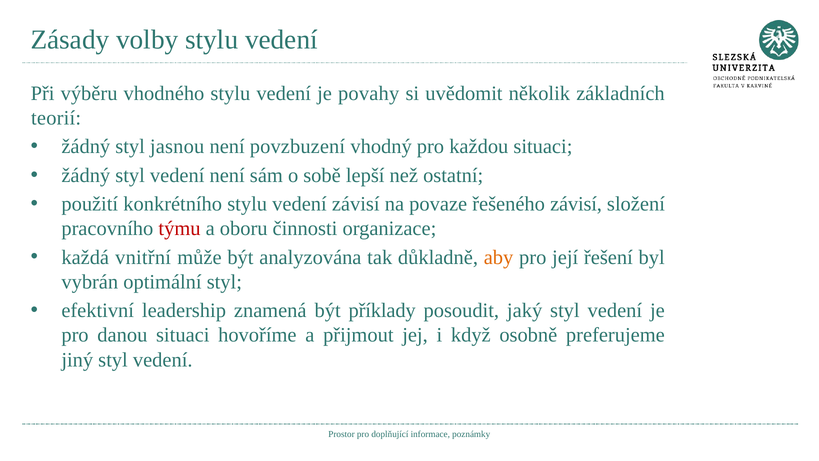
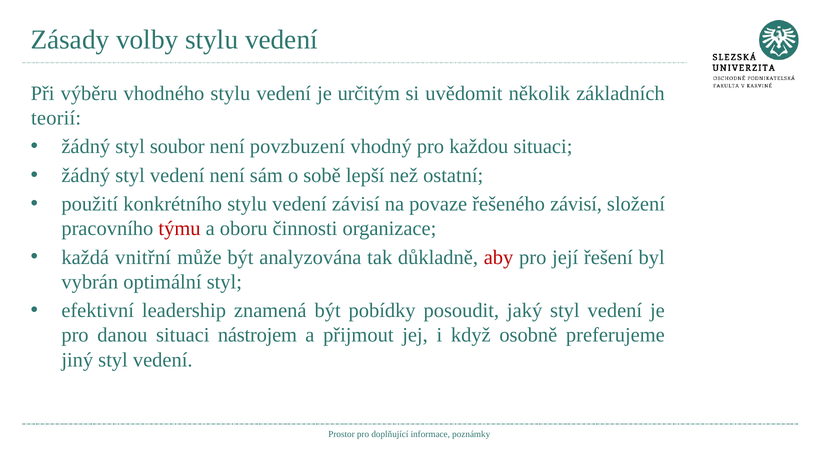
povahy: povahy -> určitým
jasnou: jasnou -> soubor
aby colour: orange -> red
příklady: příklady -> pobídky
hovoříme: hovoříme -> nástrojem
